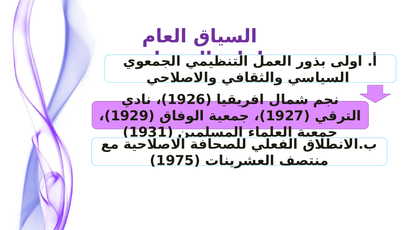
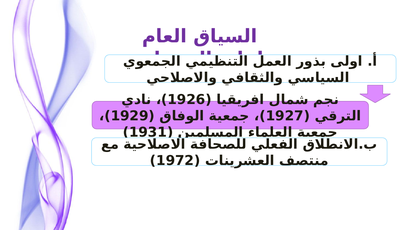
1975: 1975 -> 1972
